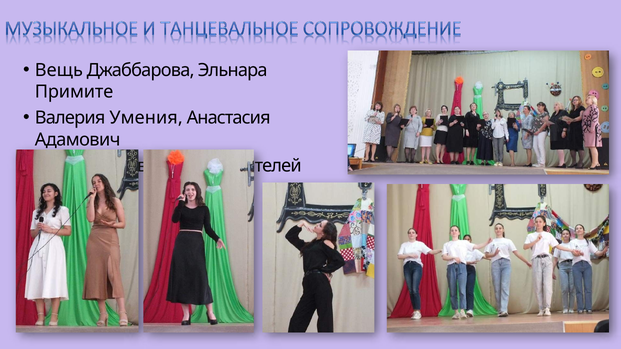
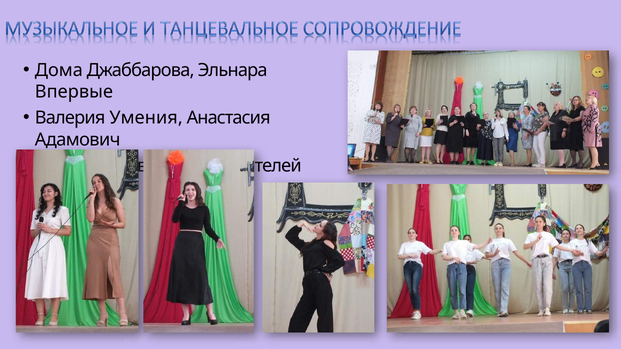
Вещь: Вещь -> Дома
Примите: Примите -> Впервые
